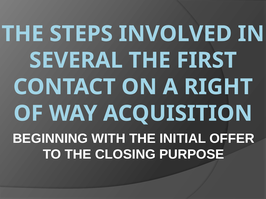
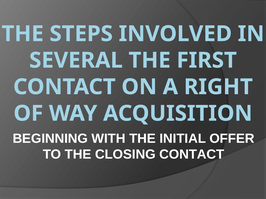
CLOSING PURPOSE: PURPOSE -> CONTACT
